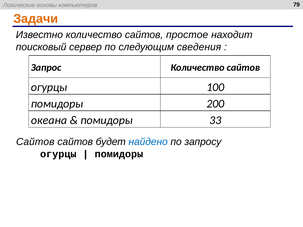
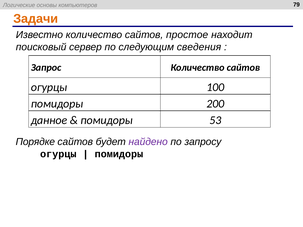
океана: океана -> данное
33: 33 -> 53
Сайтов at (35, 142): Сайтов -> Порядке
найдено colour: blue -> purple
